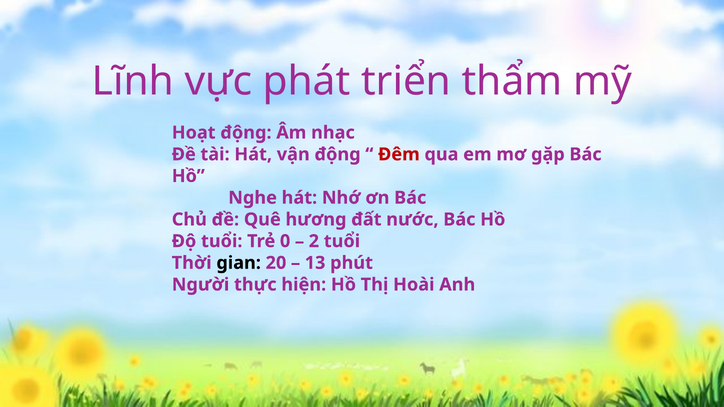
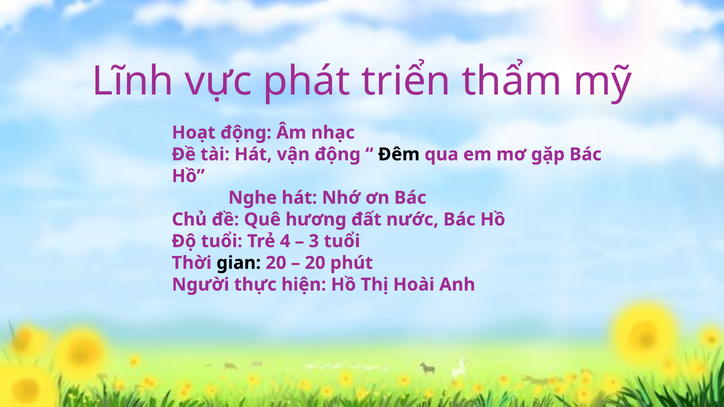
Đêm colour: red -> black
0: 0 -> 4
2: 2 -> 3
13 at (315, 263): 13 -> 20
